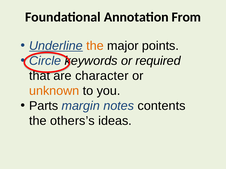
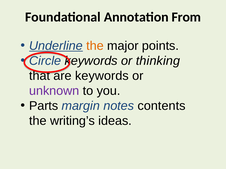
required: required -> thinking
character at (102, 76): character -> keywords
unknown colour: orange -> purple
others’s: others’s -> writing’s
